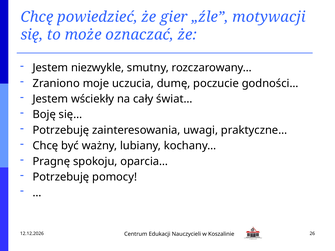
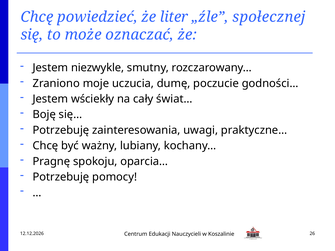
gier: gier -> liter
motywacji: motywacji -> społecznej
